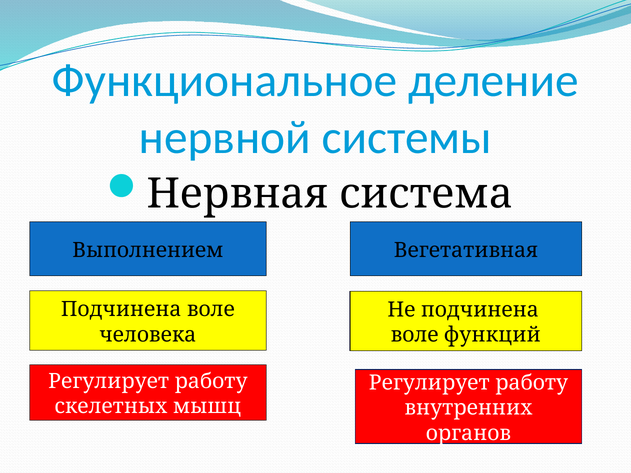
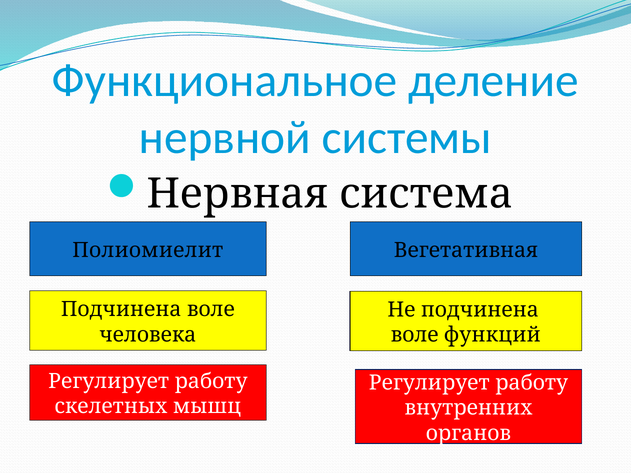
Выполнением: Выполнением -> Полиомиелит
